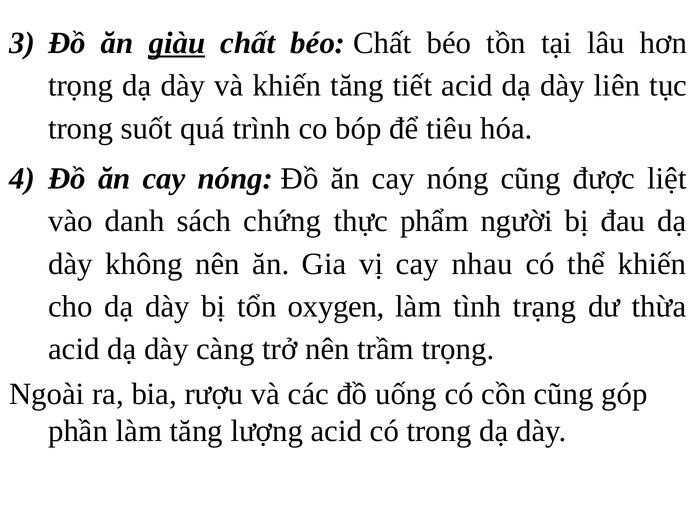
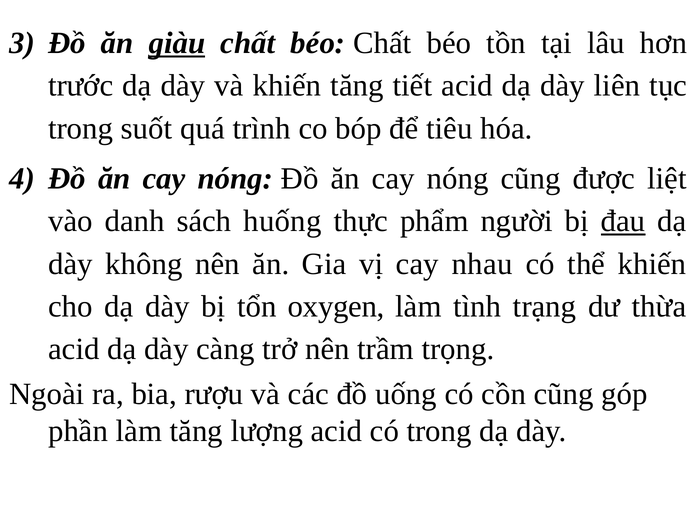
trọng at (81, 86): trọng -> trước
chứng: chứng -> huống
đau underline: none -> present
